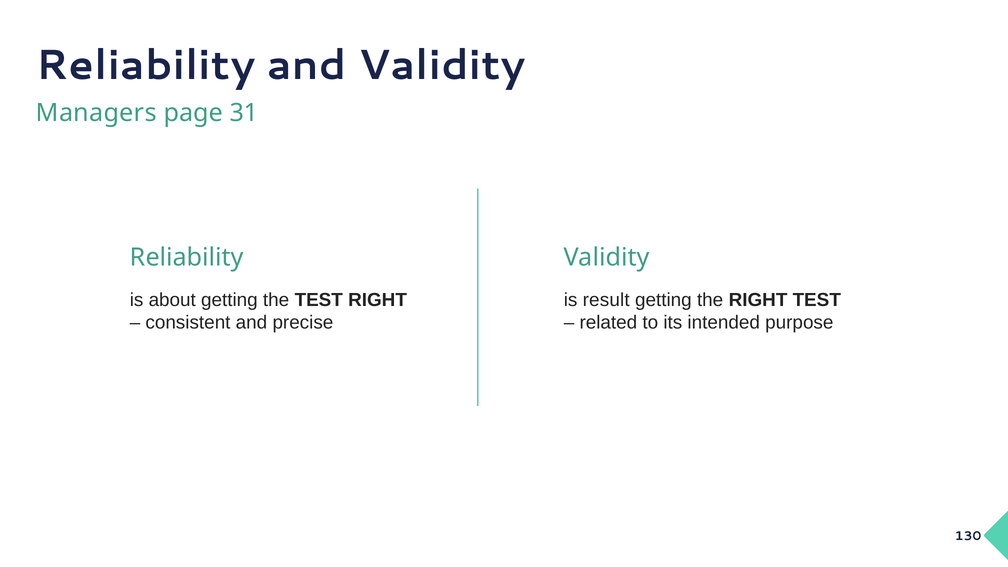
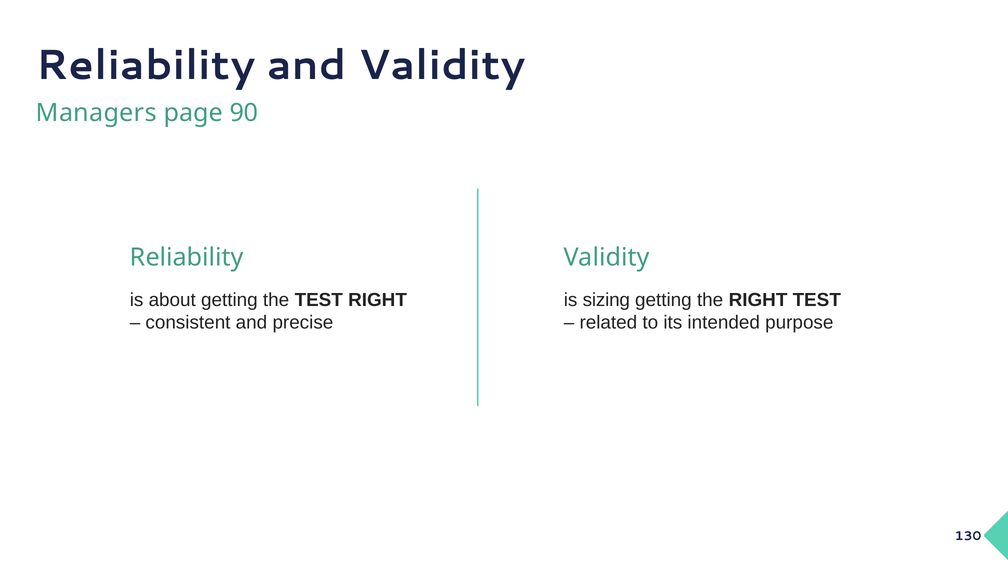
31: 31 -> 90
result: result -> sizing
